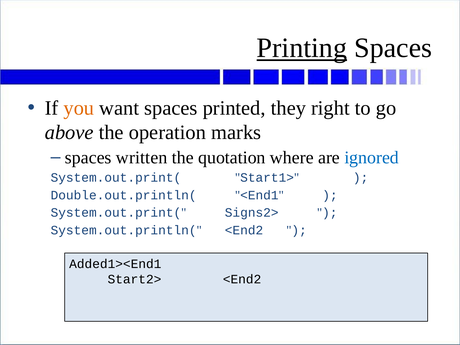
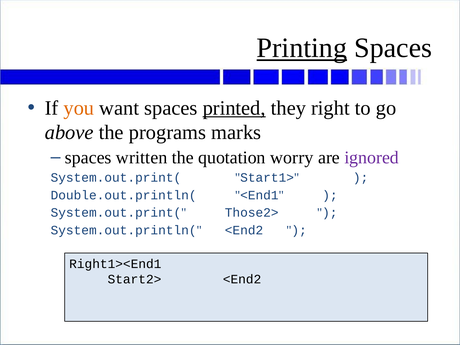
printed underline: none -> present
operation: operation -> programs
where: where -> worry
ignored colour: blue -> purple
Signs2>: Signs2> -> Those2>
Added1><End1: Added1><End1 -> Right1><End1
